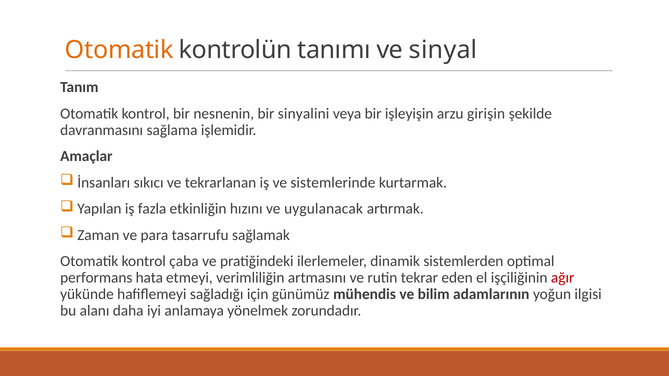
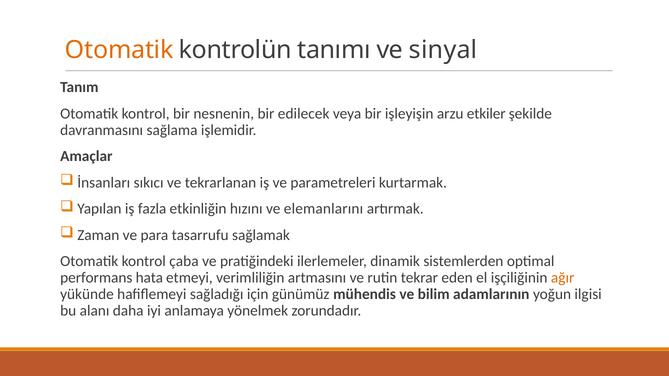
sinyalini: sinyalini -> edilecek
girişin: girişin -> etkiler
sistemlerinde: sistemlerinde -> parametreleri
uygulanacak: uygulanacak -> elemanlarını
ağır colour: red -> orange
